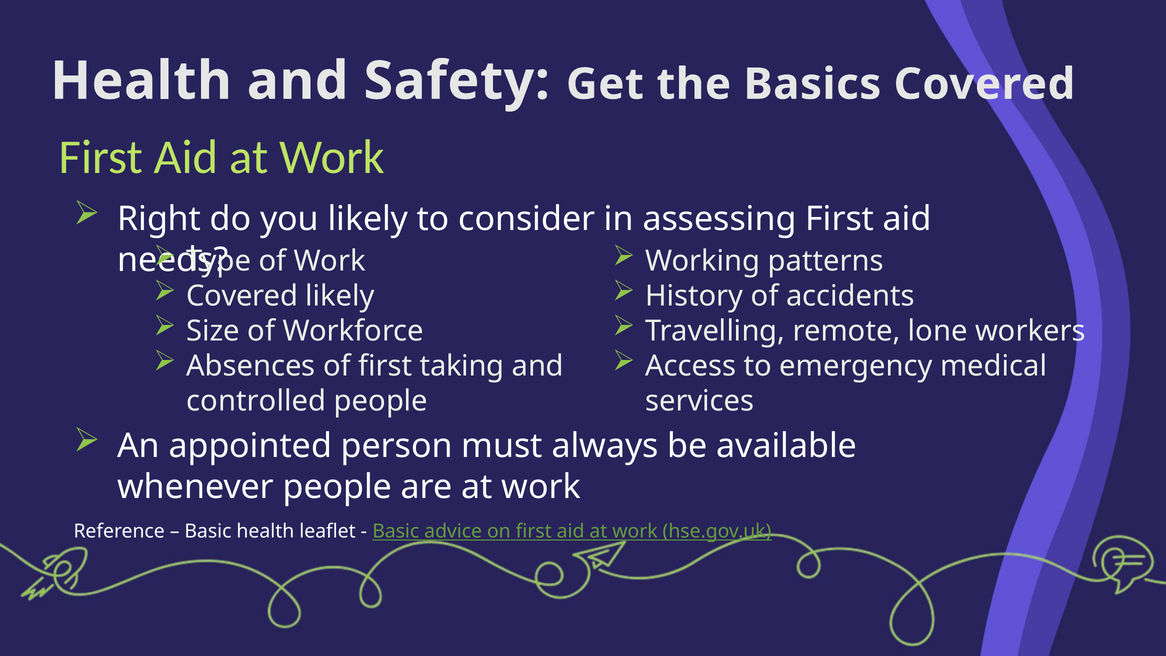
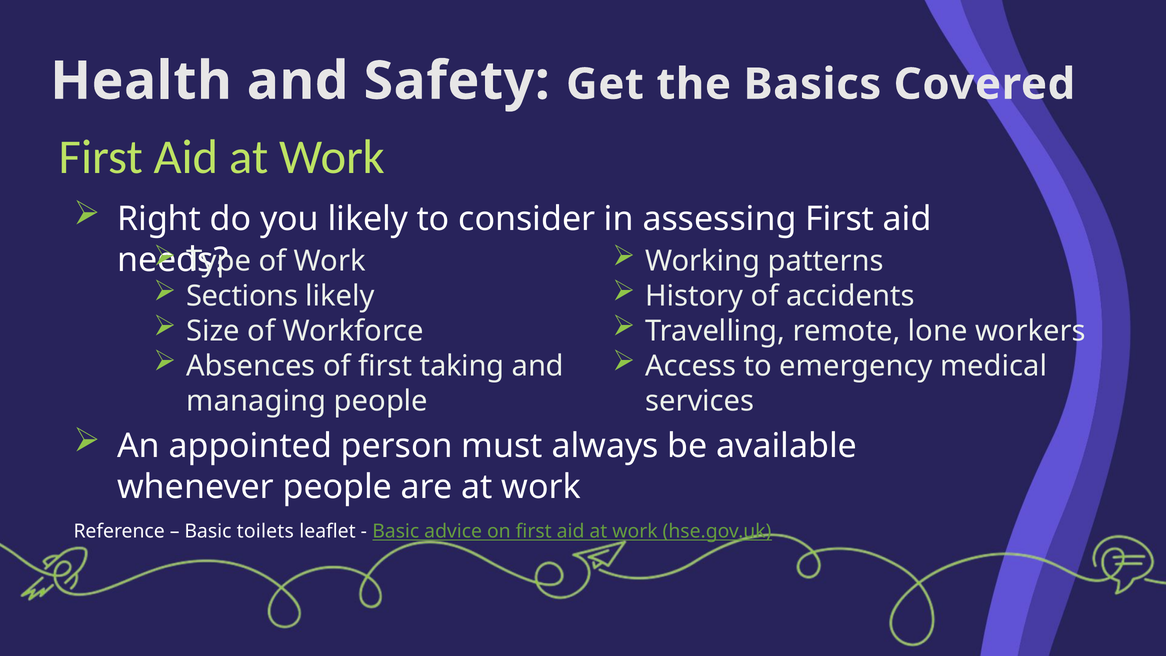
Covered at (242, 296): Covered -> Sections
controlled: controlled -> managing
Basic health: health -> toilets
